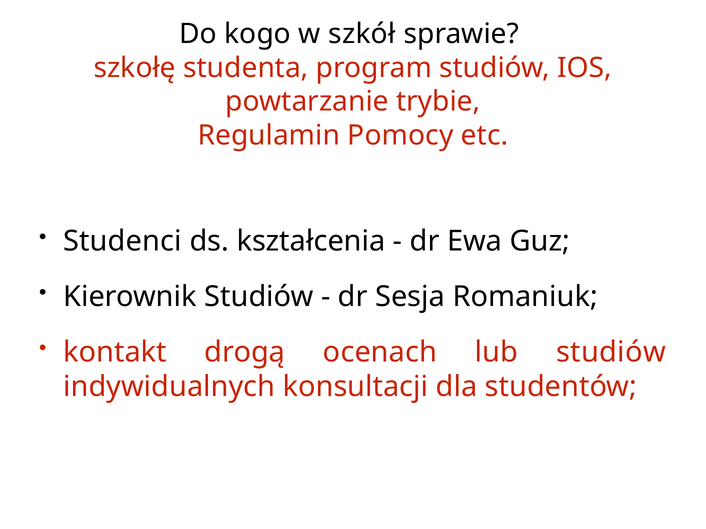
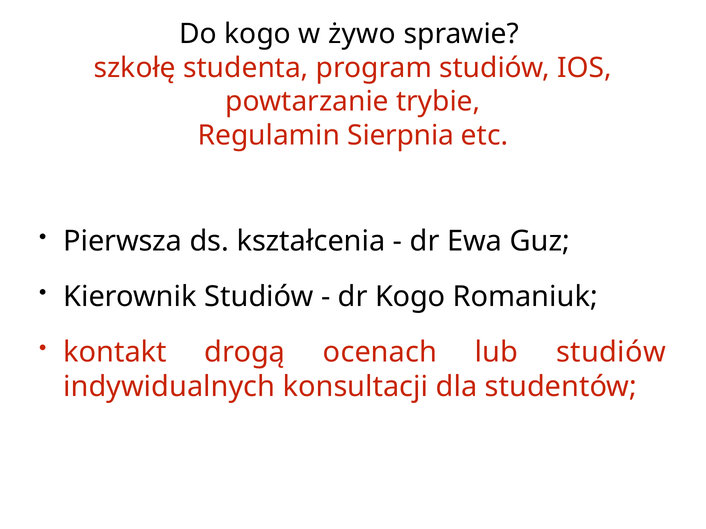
szkół: szkół -> żywo
Pomocy: Pomocy -> Sierpnia
Studenci: Studenci -> Pierwsza
dr Sesja: Sesja -> Kogo
